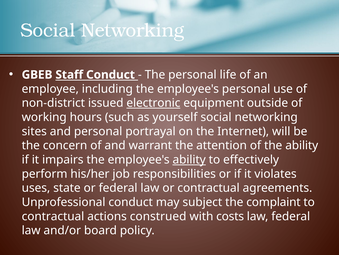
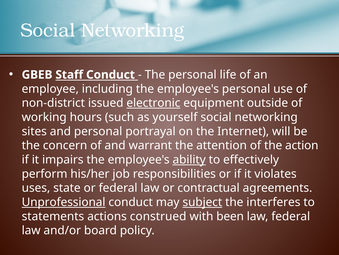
the ability: ability -> action
Unprofessional underline: none -> present
subject underline: none -> present
complaint: complaint -> interferes
contractual at (53, 216): contractual -> statements
costs: costs -> been
